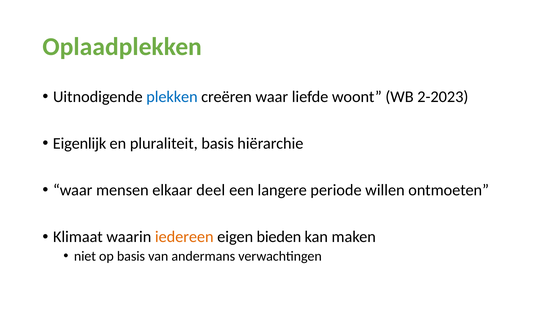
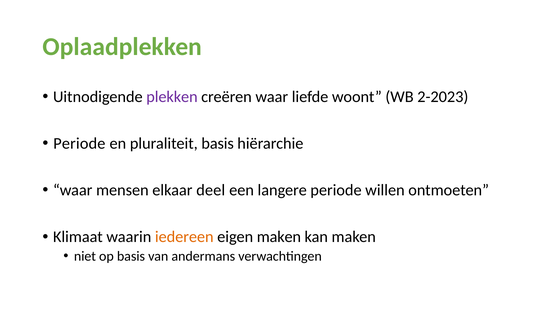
plekken colour: blue -> purple
Eigenlijk at (80, 143): Eigenlijk -> Periode
eigen bieden: bieden -> maken
